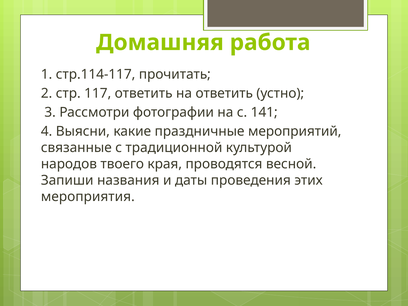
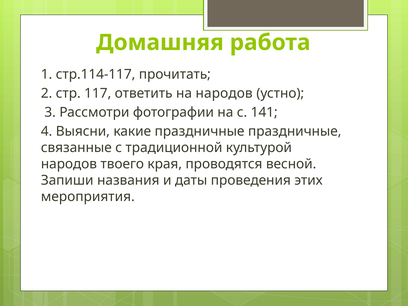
на ответить: ответить -> народов
праздничные мероприятий: мероприятий -> праздничные
